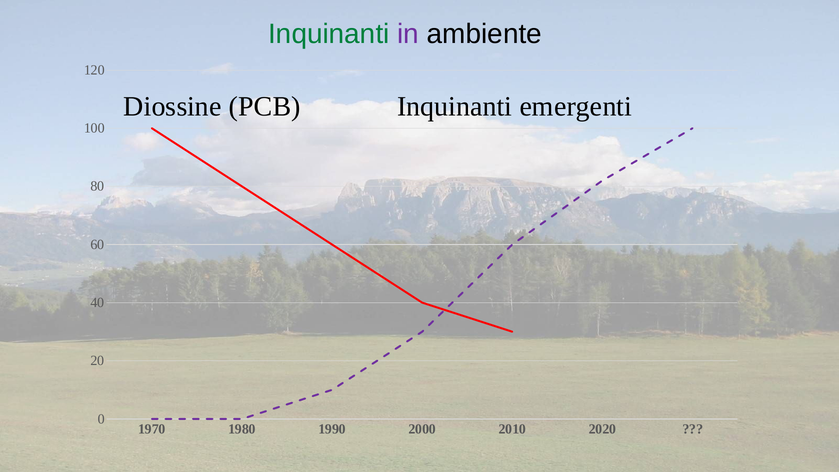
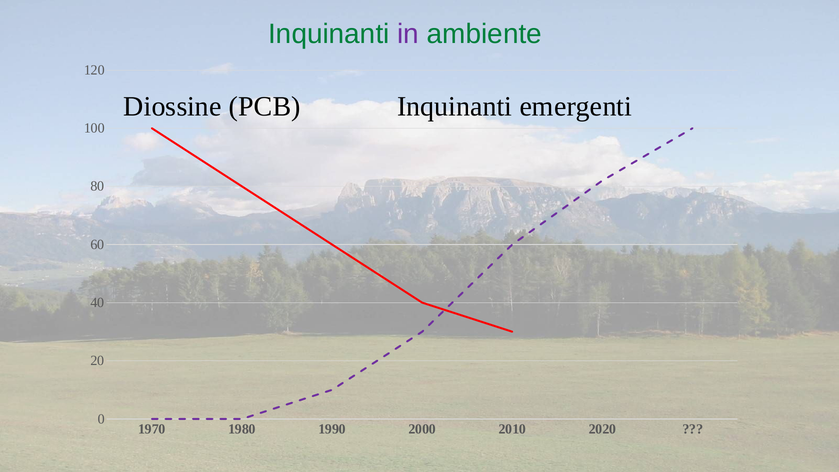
ambiente colour: black -> green
